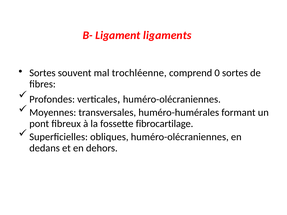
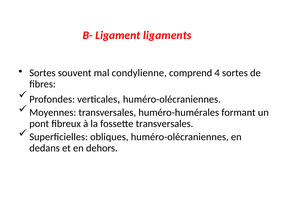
trochléenne: trochléenne -> condylienne
0: 0 -> 4
fossette fibrocartilage: fibrocartilage -> transversales
